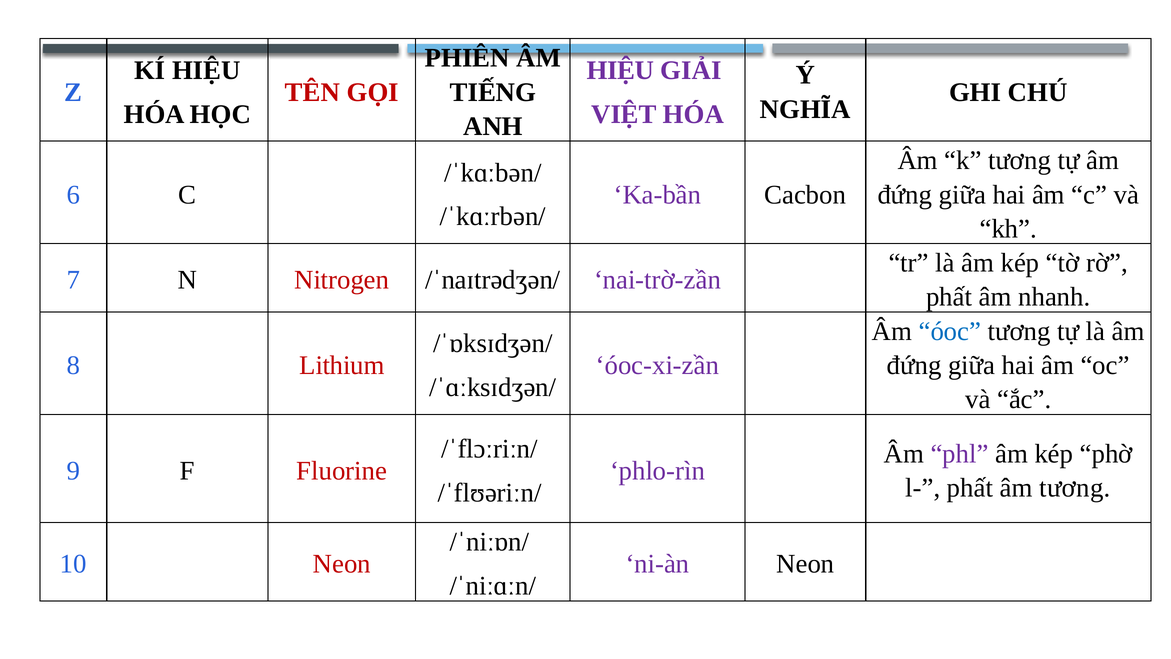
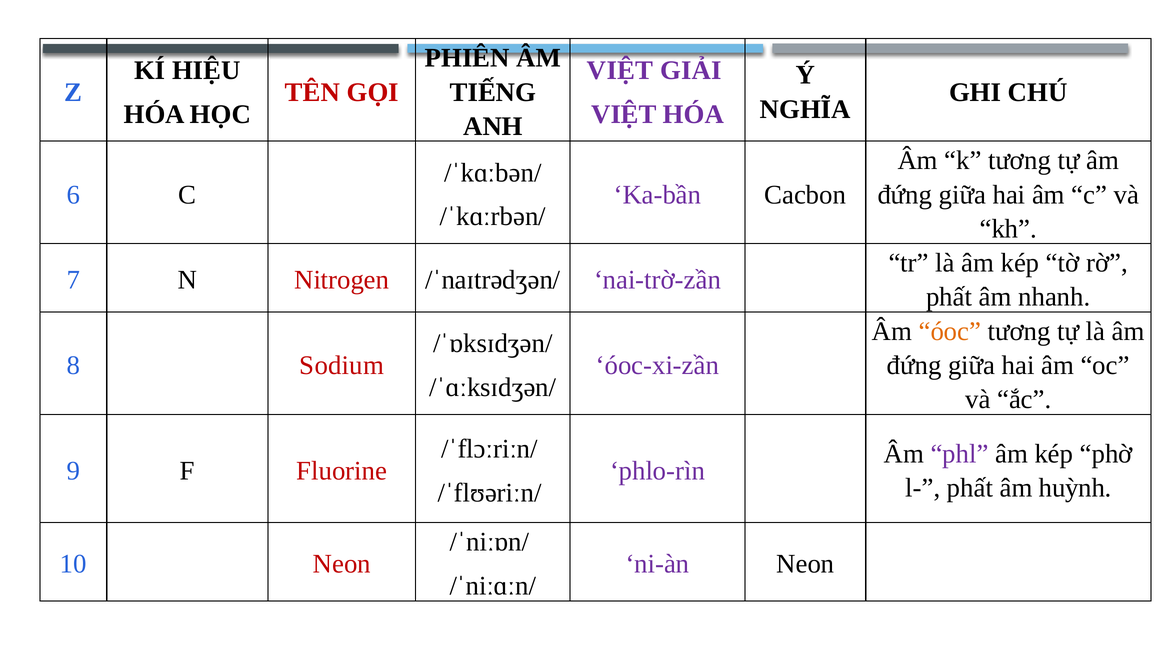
HIỆU at (620, 70): HIỆU -> VIỆT
óoc colour: blue -> orange
Lithium: Lithium -> Sodium
âm tương: tương -> huỳnh
